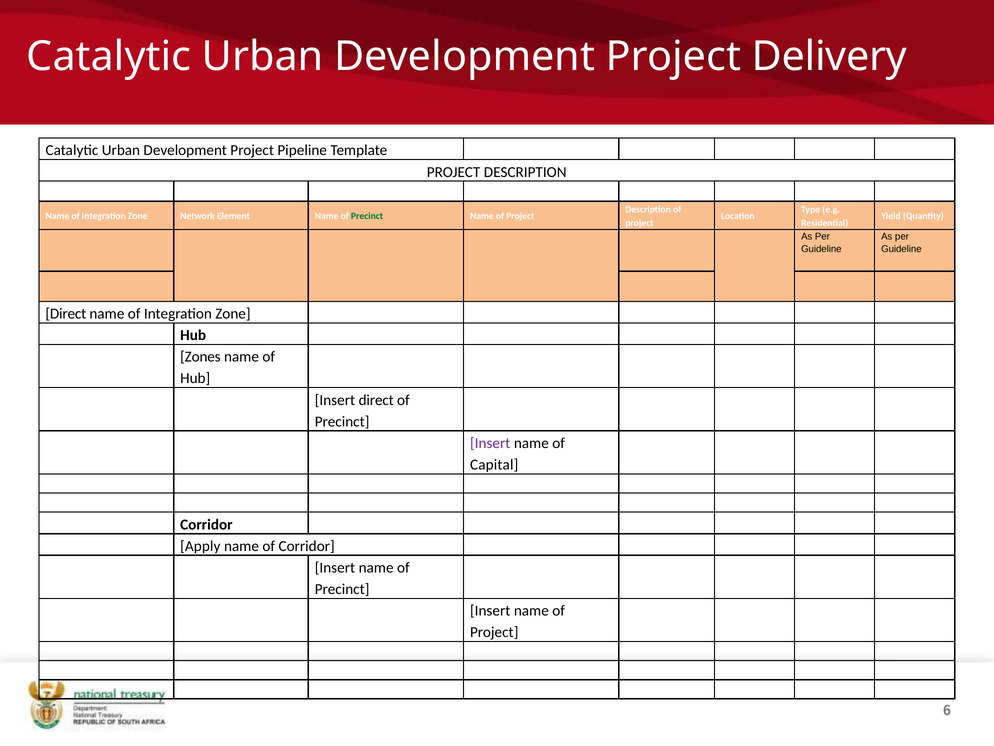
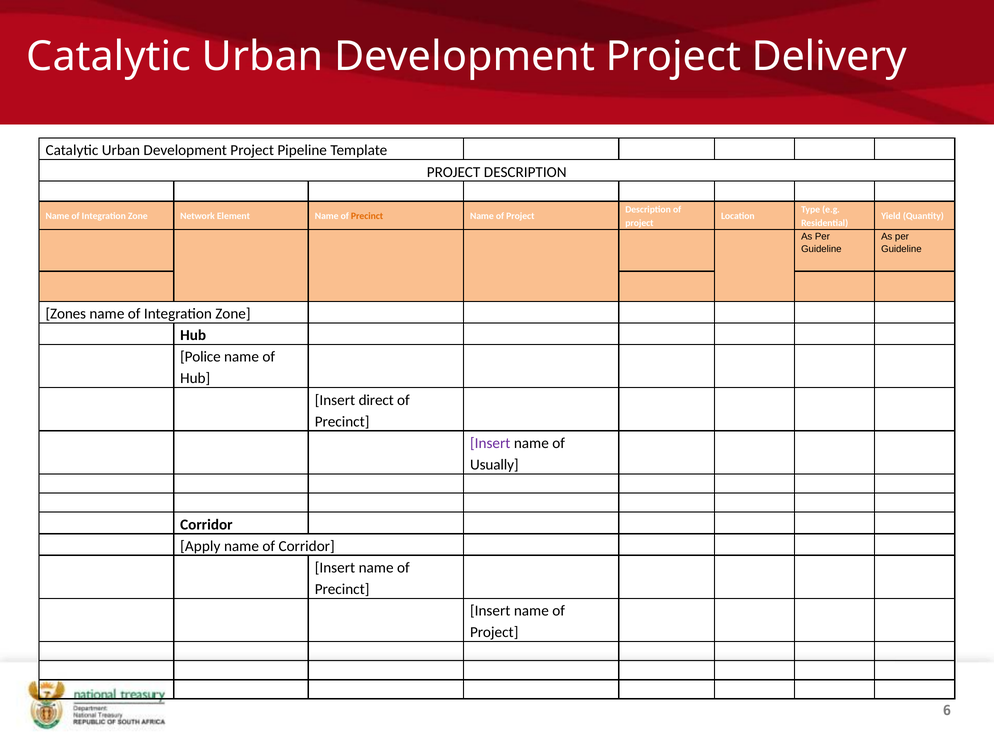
Precinct at (367, 216) colour: green -> orange
Direct at (66, 314): Direct -> Zones
Zones: Zones -> Police
Capital: Capital -> Usually
